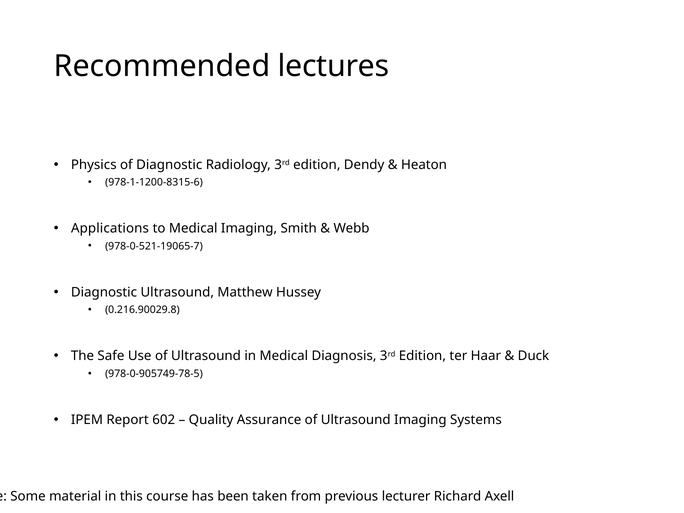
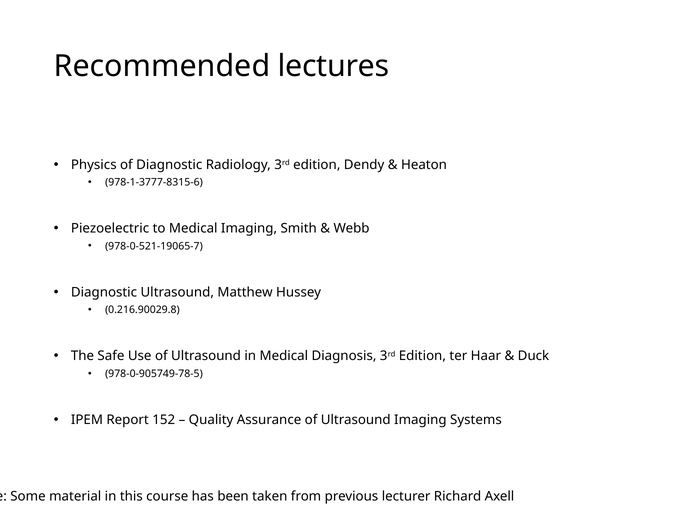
978-1-1200-8315-6: 978-1-1200-8315-6 -> 978-1-3777-8315-6
Applications: Applications -> Piezoelectric
602: 602 -> 152
